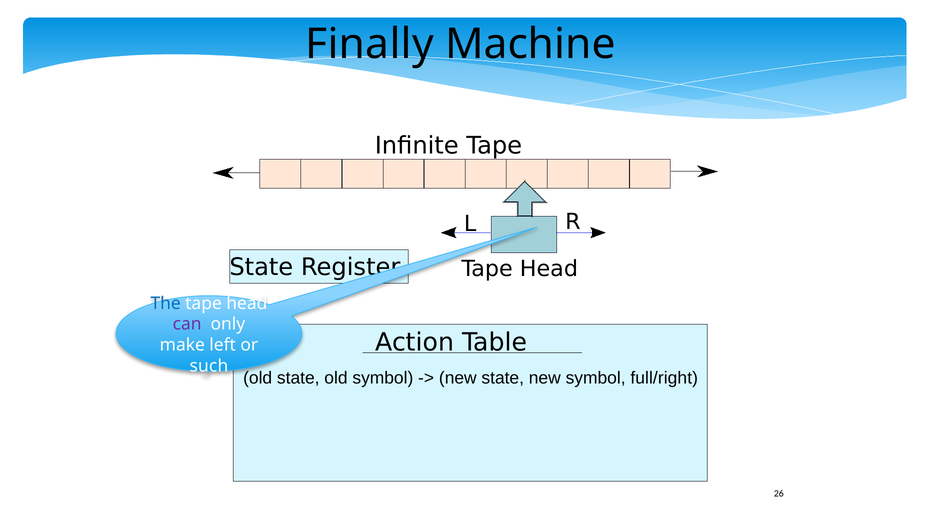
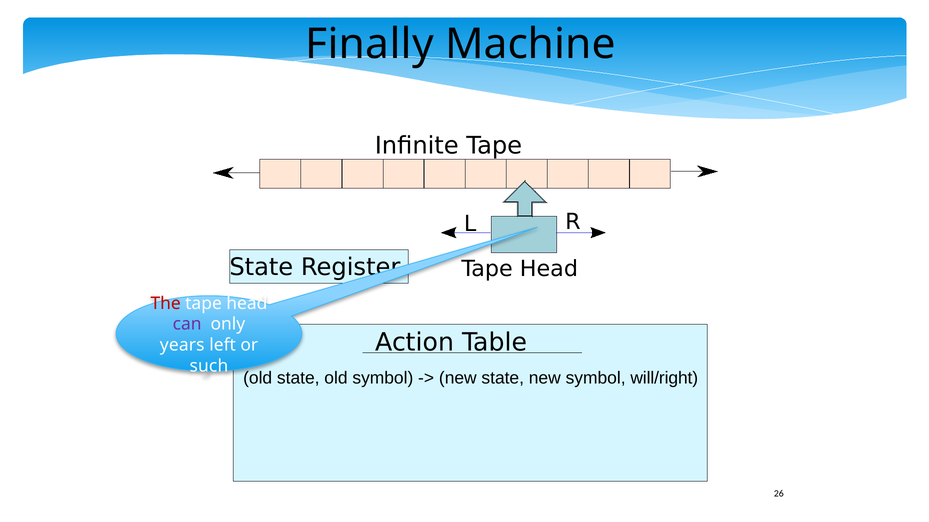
The colour: blue -> red
make: make -> years
full/right: full/right -> will/right
